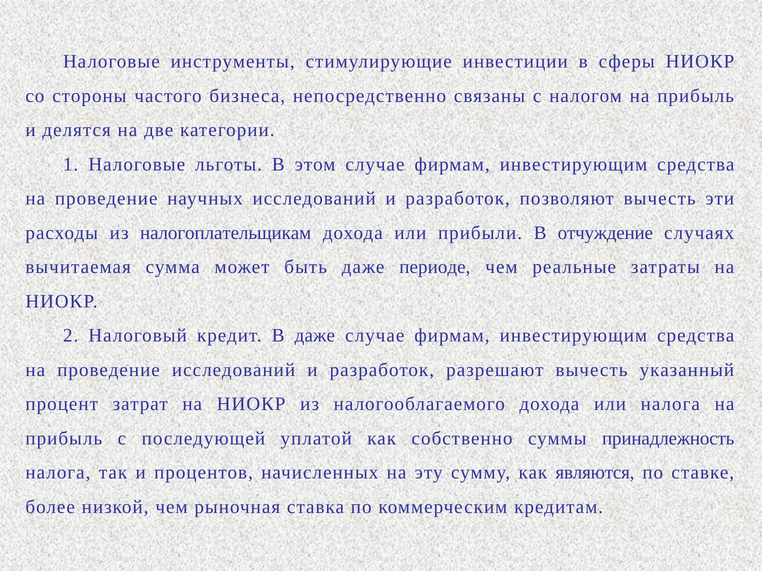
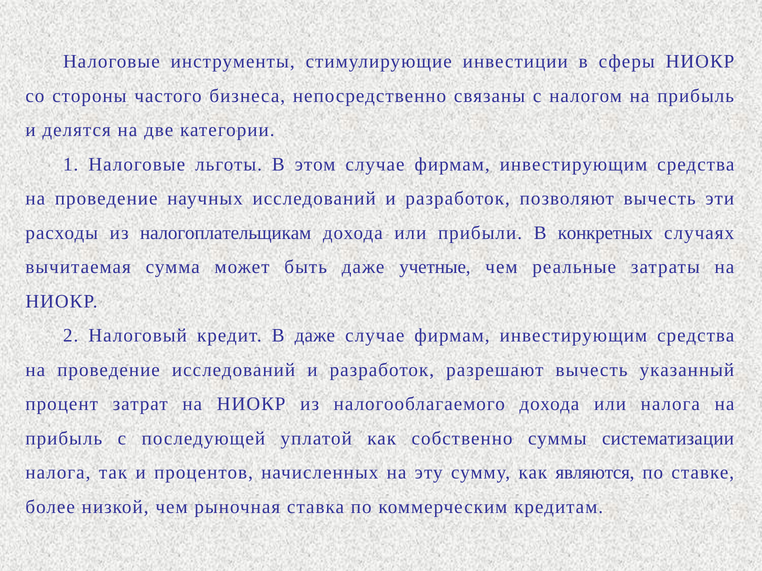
отчуждение: отчуждение -> конкретных
периоде: периоде -> учетные
принадлежность: принадлежность -> систематизации
